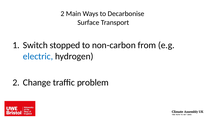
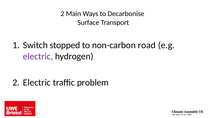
from: from -> road
electric at (38, 56) colour: blue -> purple
2 Change: Change -> Electric
